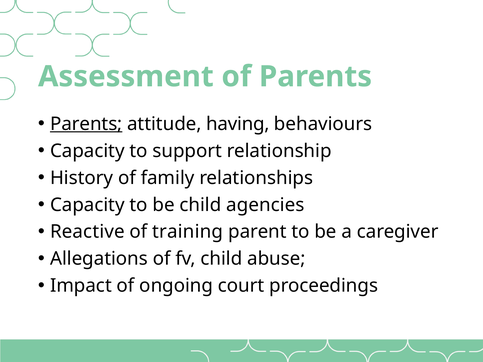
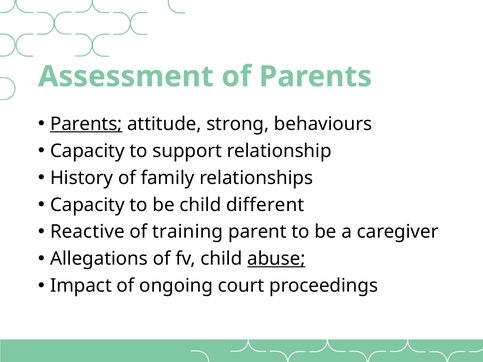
having: having -> strong
agencies: agencies -> different
abuse underline: none -> present
